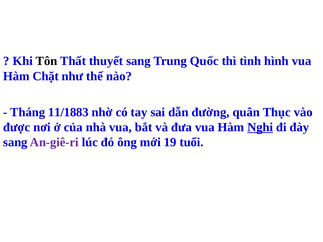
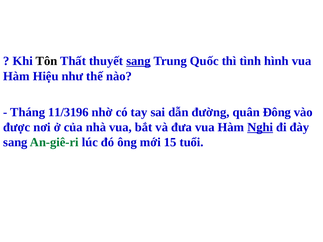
sang at (139, 61) underline: none -> present
Chặt: Chặt -> Hiệu
11/1883: 11/1883 -> 11/3196
Thục: Thục -> Đông
An-giê-ri colour: purple -> green
19: 19 -> 15
